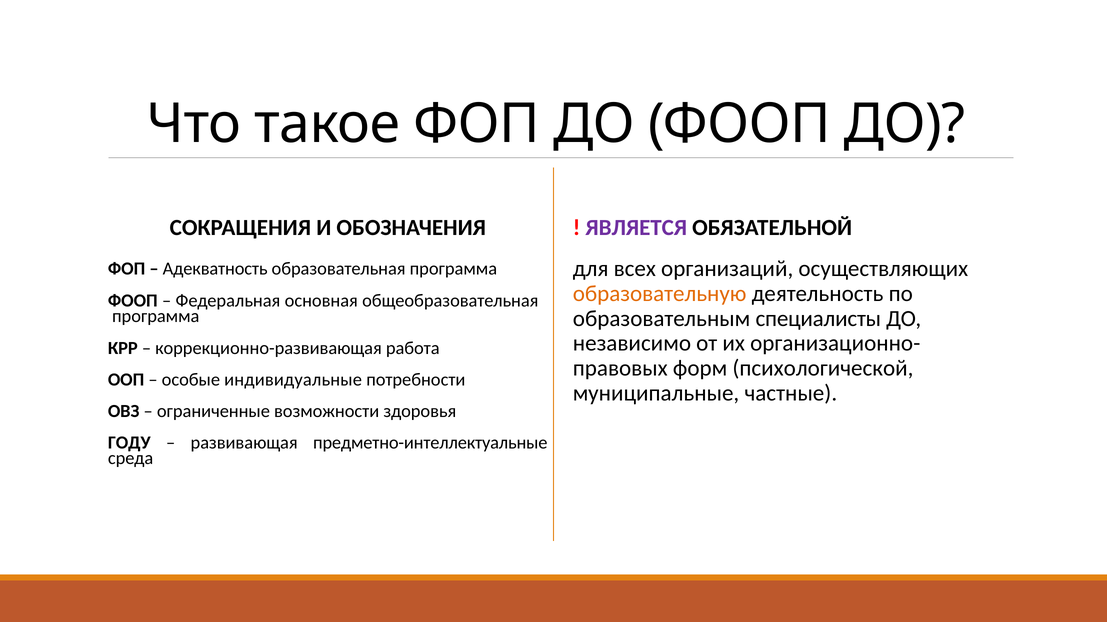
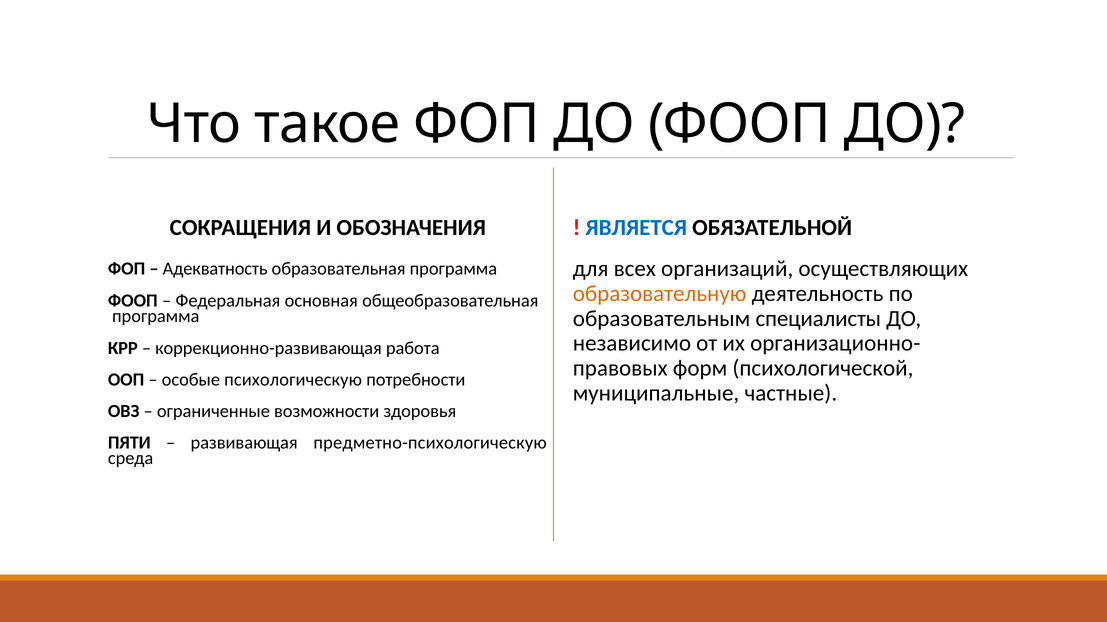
ЯВЛЯЕТСЯ colour: purple -> blue
индивидуальные: индивидуальные -> психологическую
ГОДУ: ГОДУ -> ПЯТИ
предметно-интеллектуальные: предметно-интеллектуальные -> предметно-психологическую
